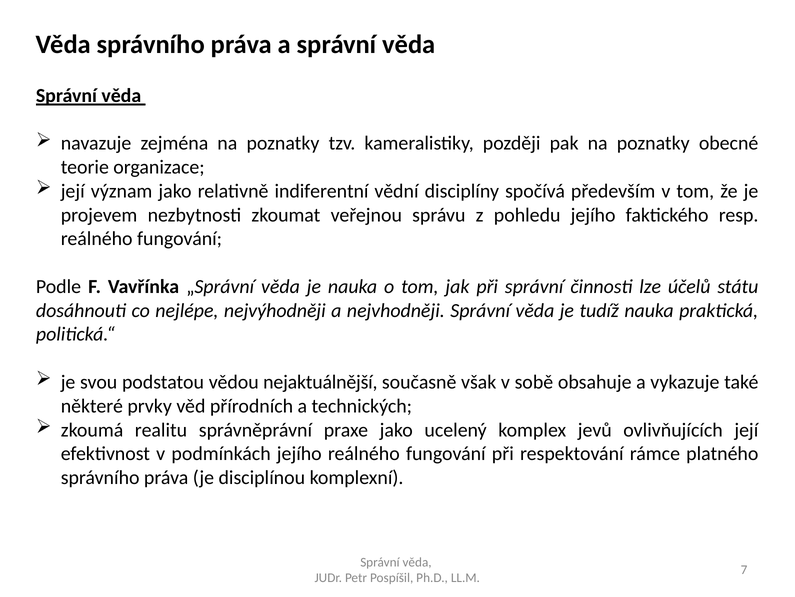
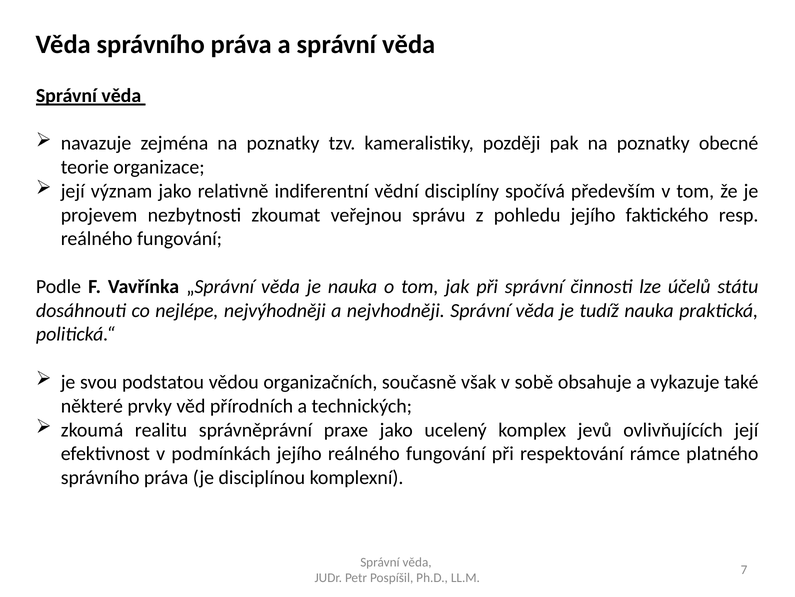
nejaktuálnější: nejaktuálnější -> organizačních
